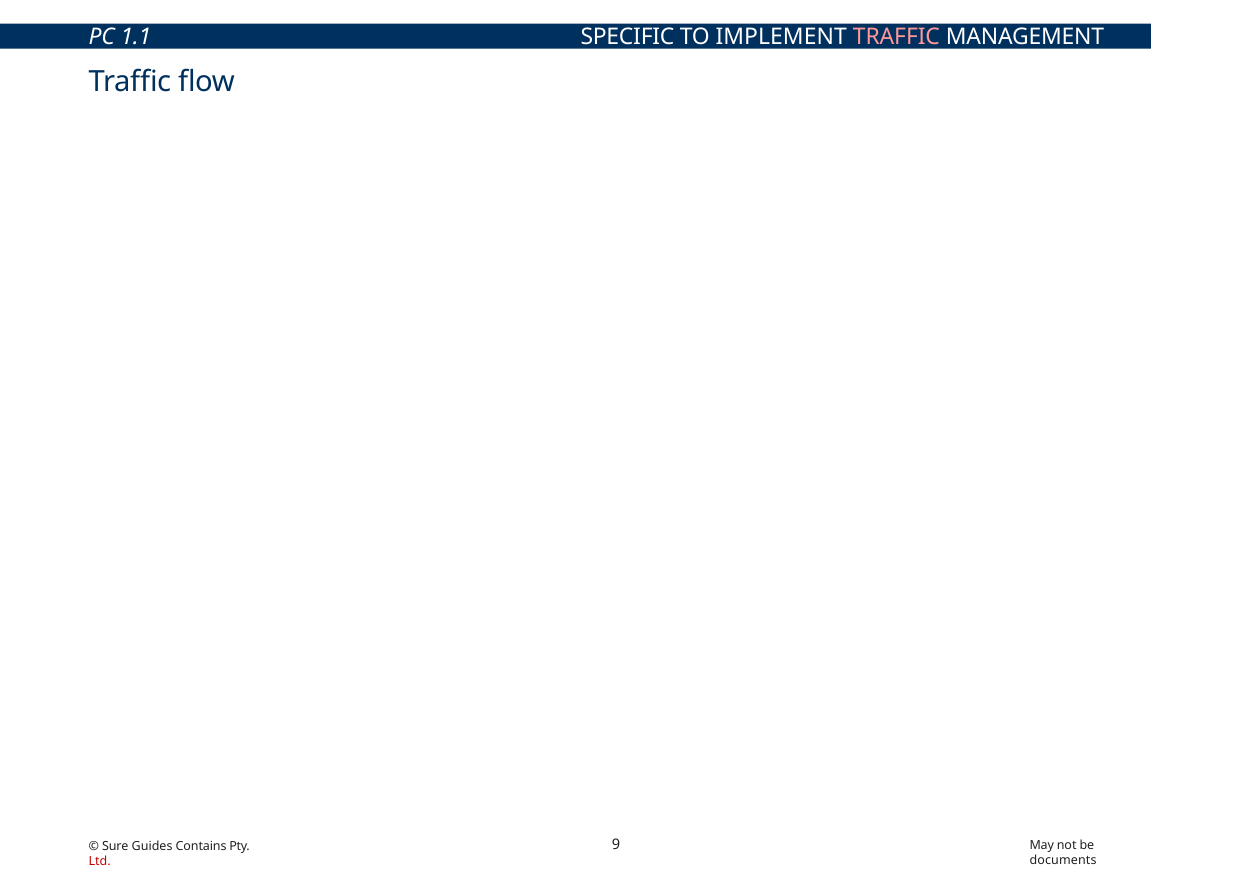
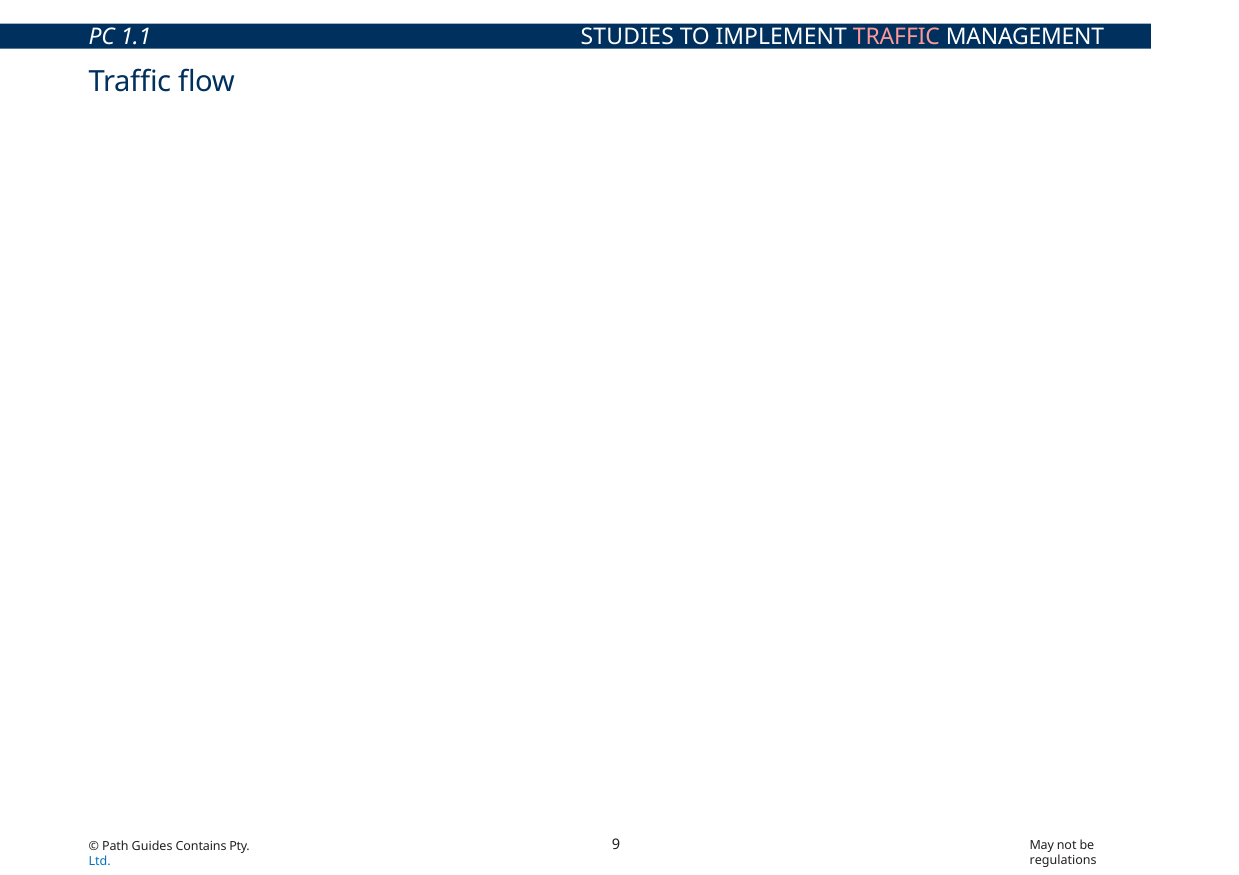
SPECIFIC: SPECIFIC -> STUDIES
Sure at (115, 846): Sure -> Path
documents: documents -> regulations
Ltd colour: red -> blue
